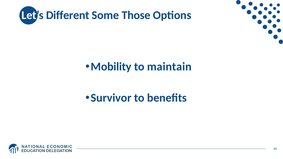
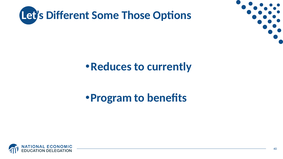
Mobility: Mobility -> Reduces
maintain: maintain -> currently
Survivor: Survivor -> Program
